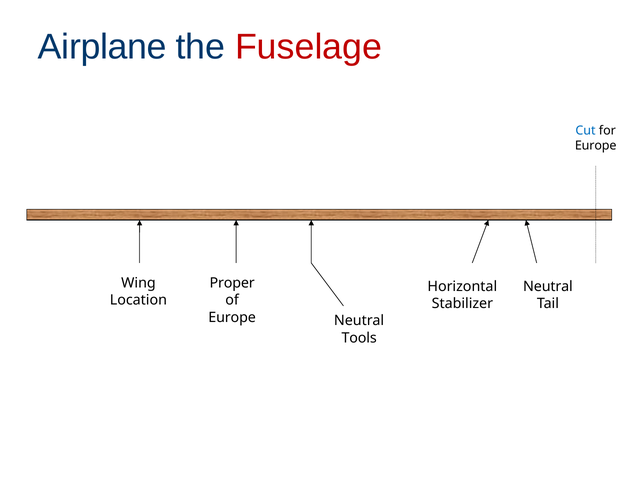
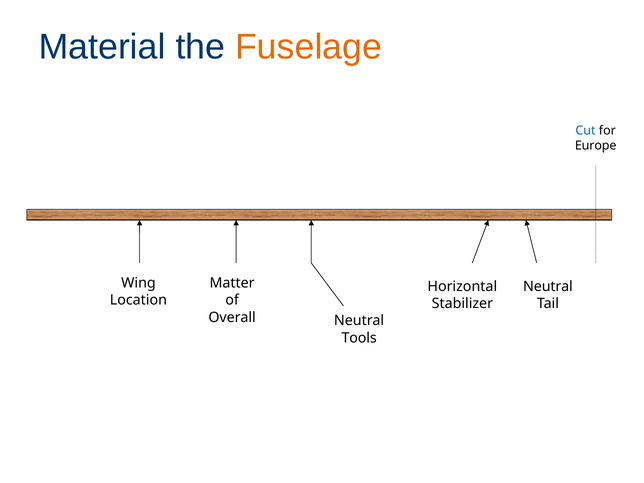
Airplane: Airplane -> Material
Fuselage colour: red -> orange
Proper: Proper -> Matter
Europe at (232, 317): Europe -> Overall
